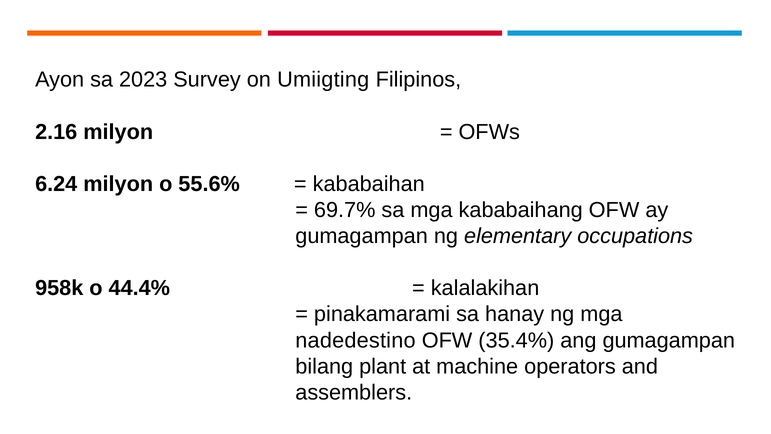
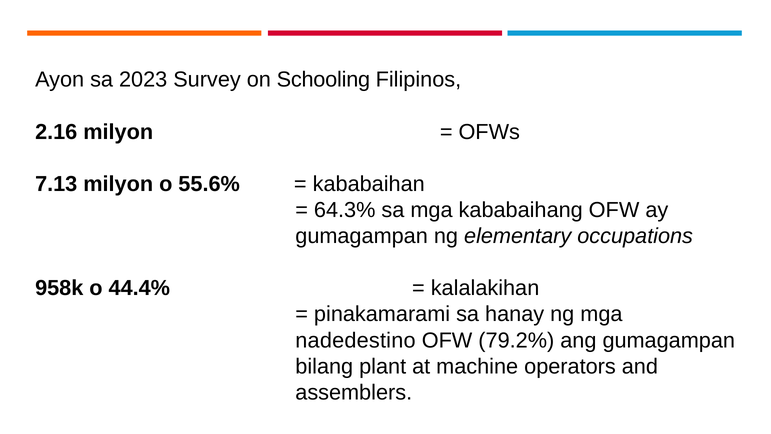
Umiigting: Umiigting -> Schooling
6.24: 6.24 -> 7.13
69.7%: 69.7% -> 64.3%
35.4%: 35.4% -> 79.2%
